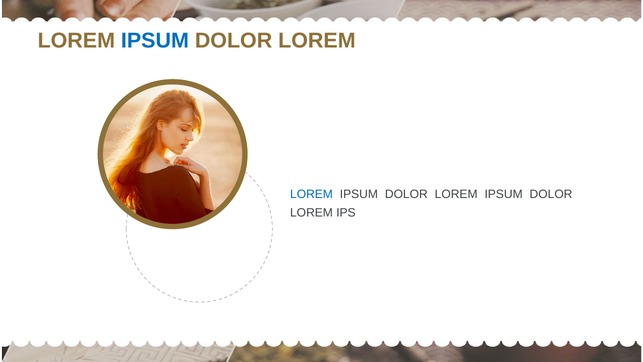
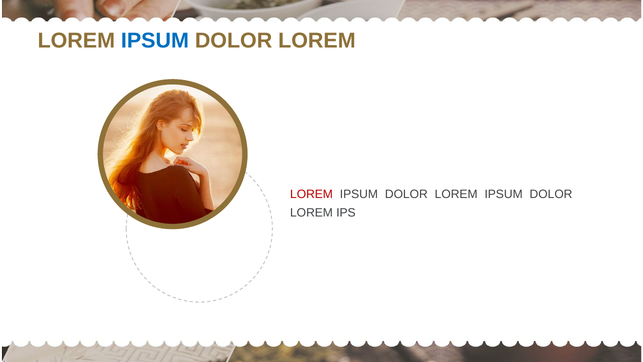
LOREM at (311, 194) colour: blue -> red
